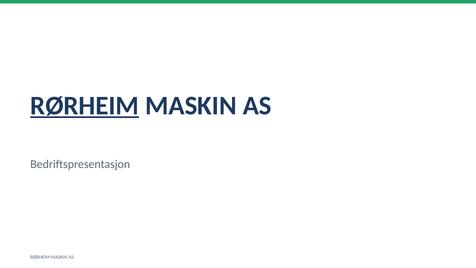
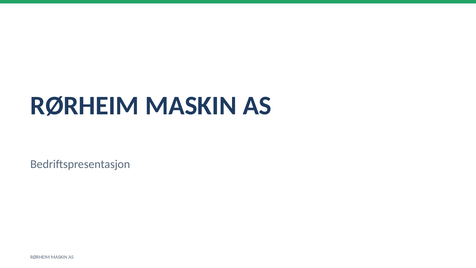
RØRHEIM at (85, 106) underline: present -> none
